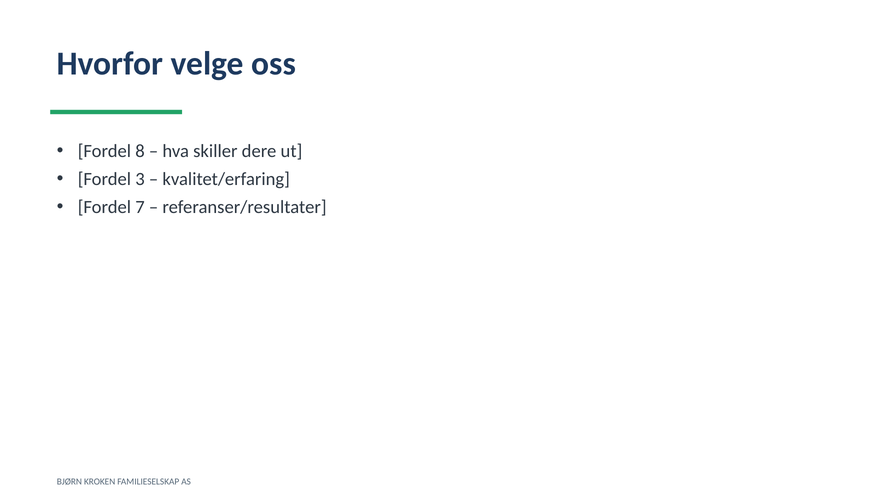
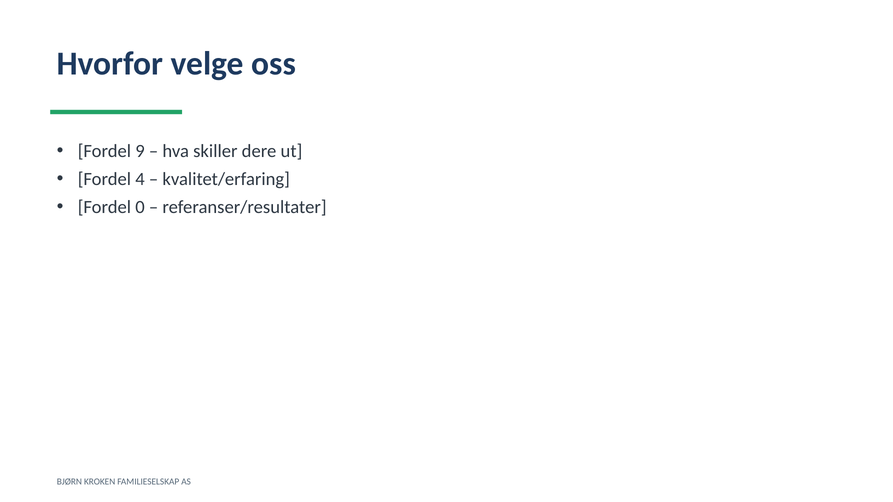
8: 8 -> 9
3: 3 -> 4
7: 7 -> 0
